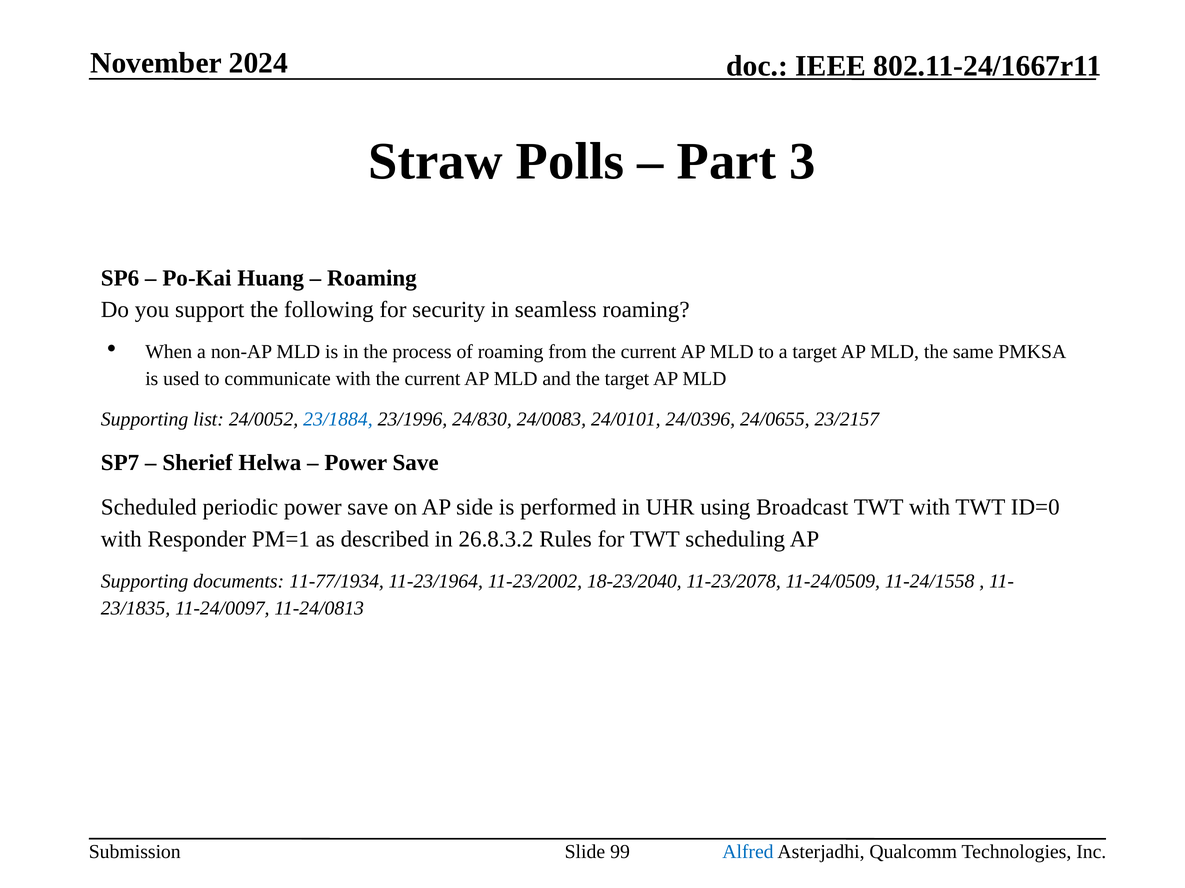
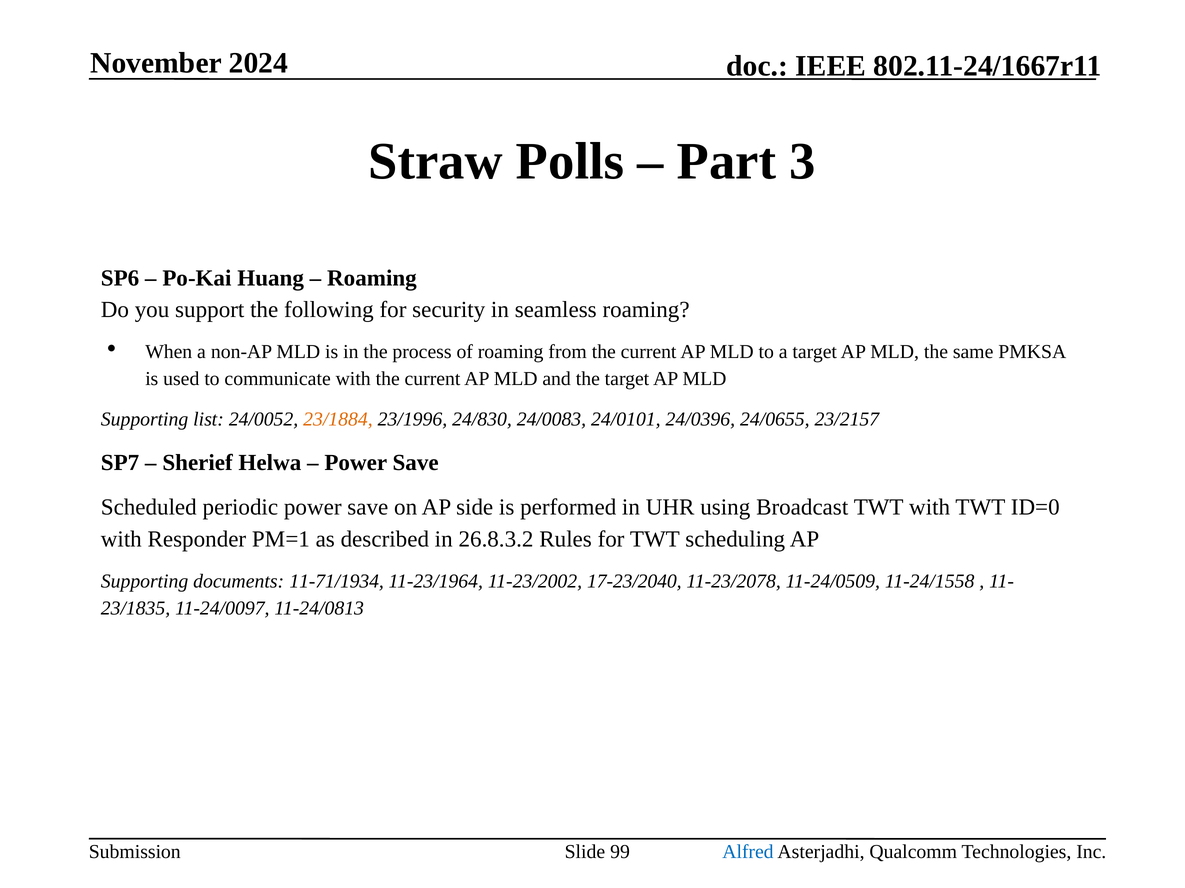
23/1884 colour: blue -> orange
11-77/1934: 11-77/1934 -> 11-71/1934
18-23/2040: 18-23/2040 -> 17-23/2040
